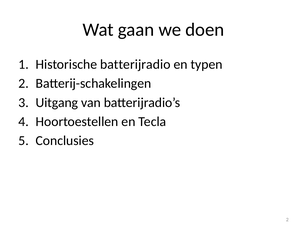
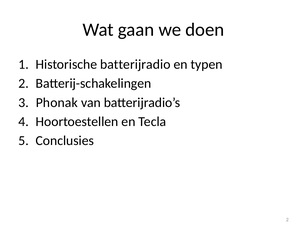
Uitgang: Uitgang -> Phonak
